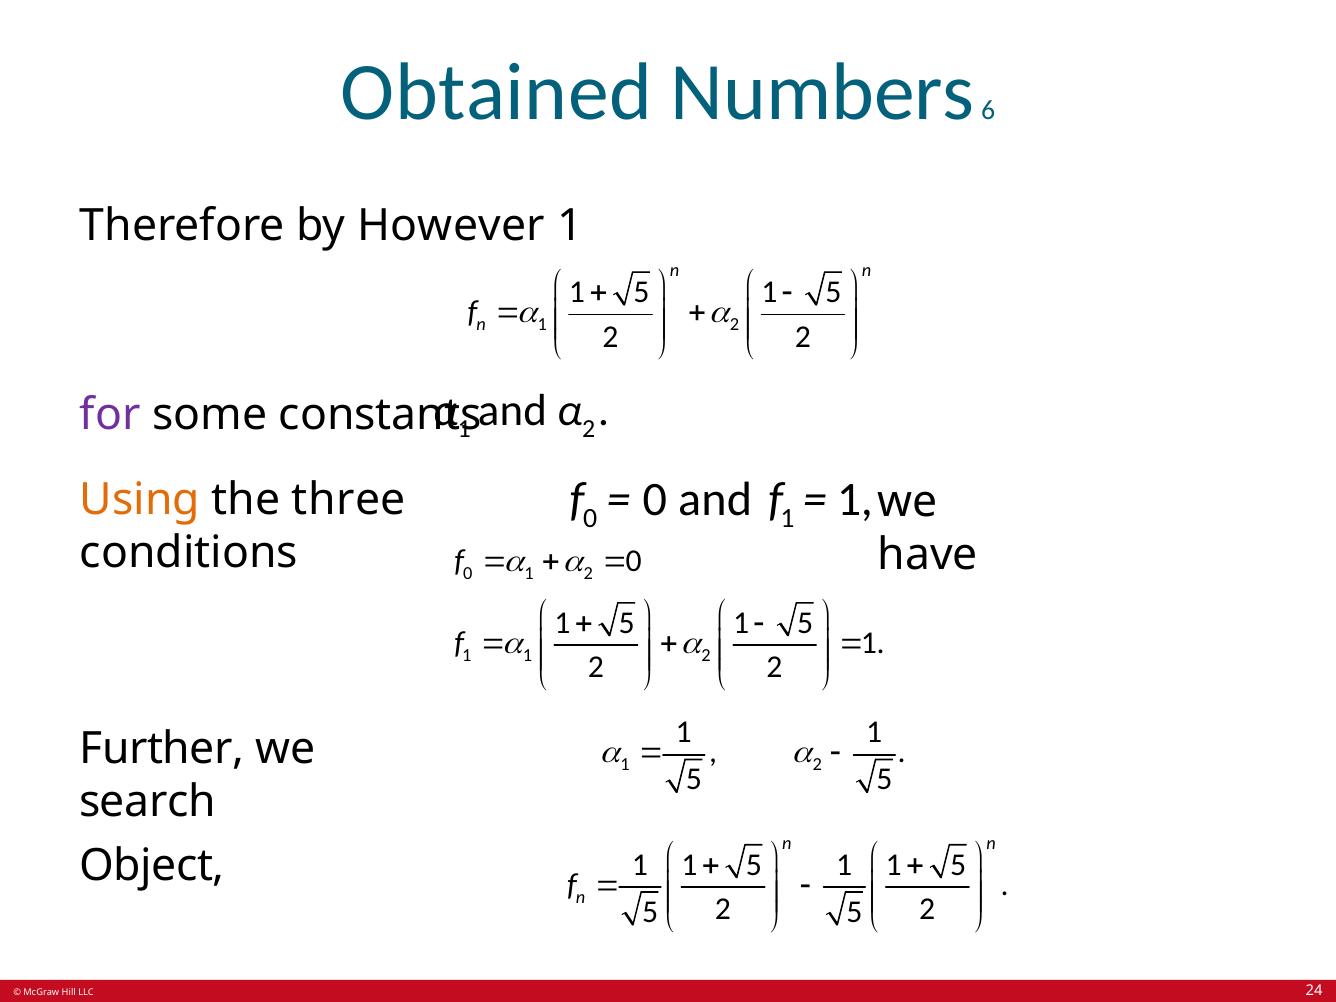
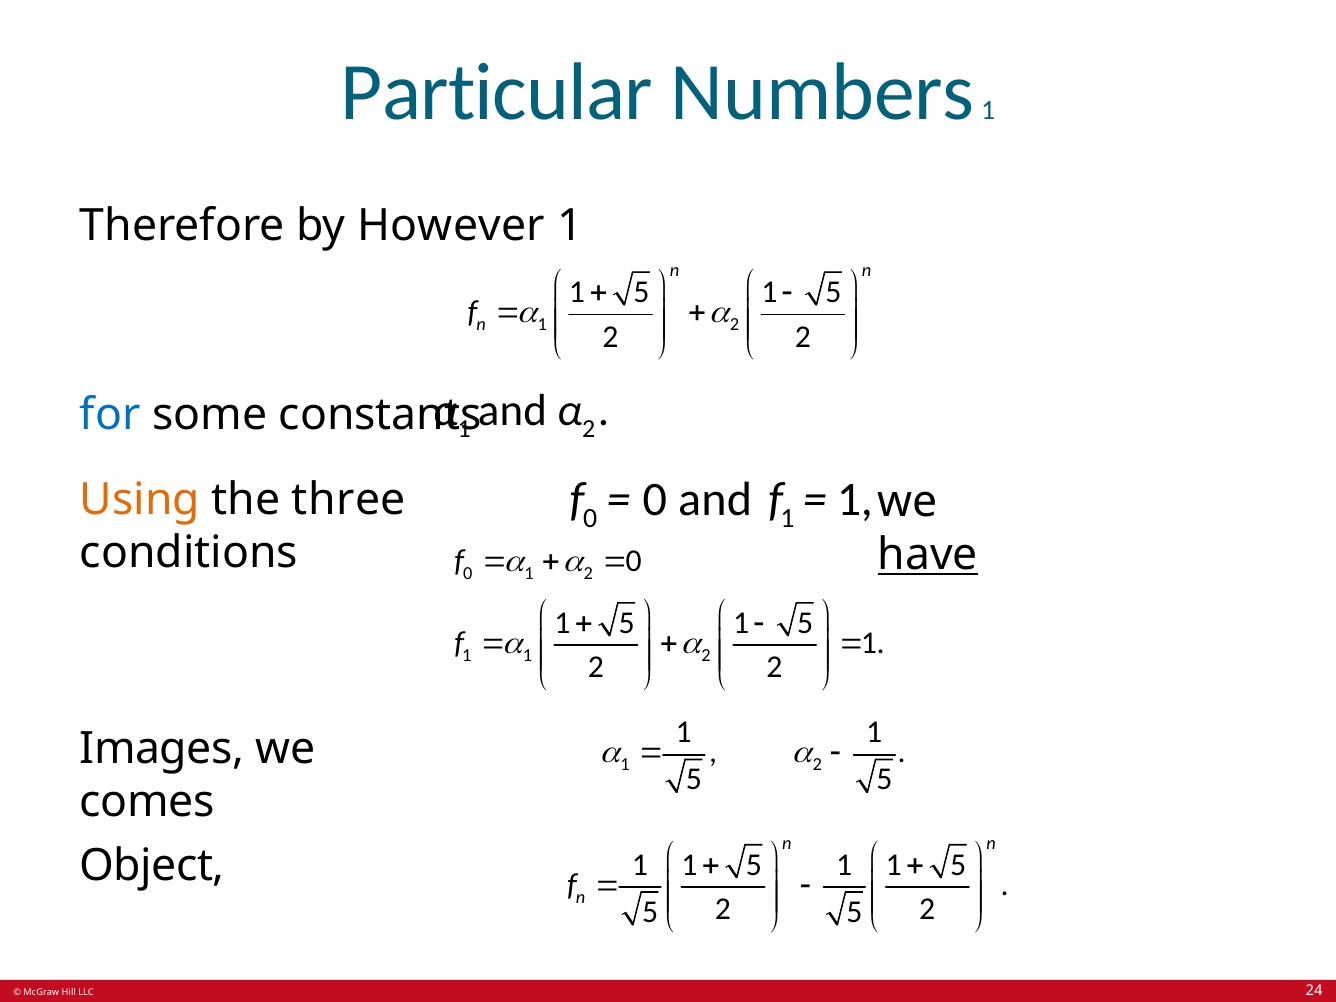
Obtained: Obtained -> Particular
Numbers 6: 6 -> 1
for colour: purple -> blue
have underline: none -> present
Further: Further -> Images
search: search -> comes
